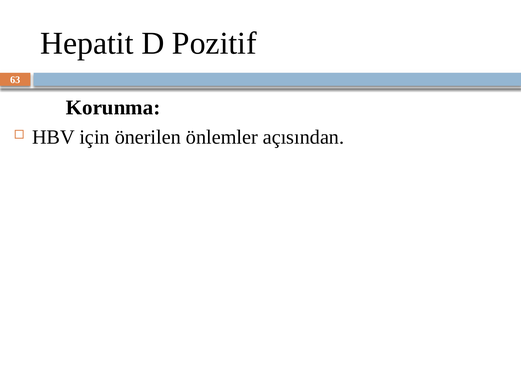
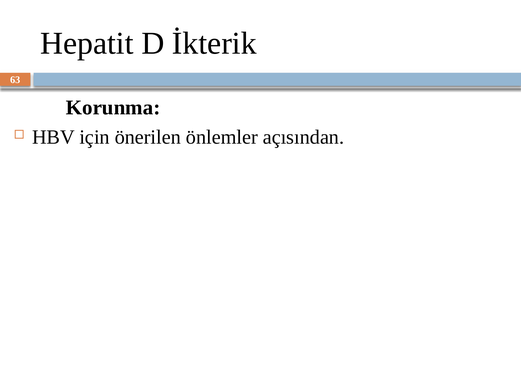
Pozitif: Pozitif -> İkterik
